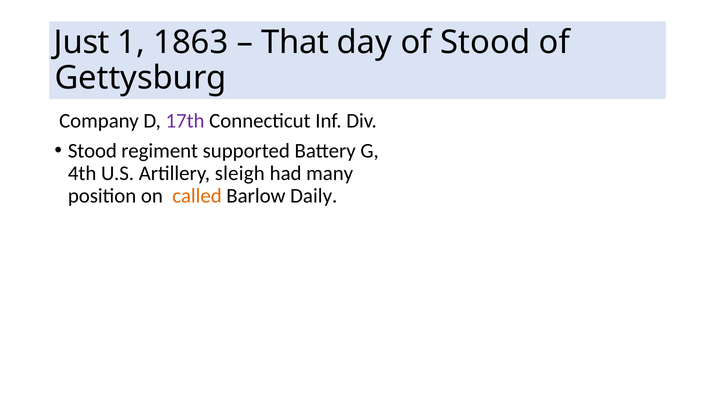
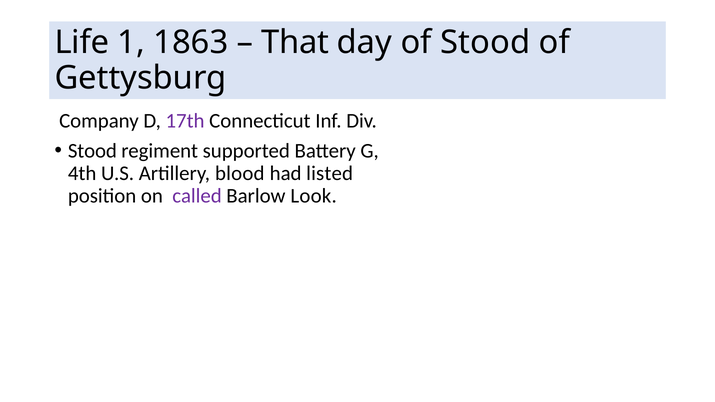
Just: Just -> Life
sleigh: sleigh -> blood
many: many -> listed
called colour: orange -> purple
Daily: Daily -> Look
